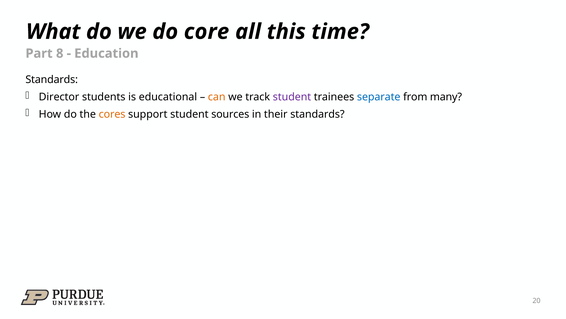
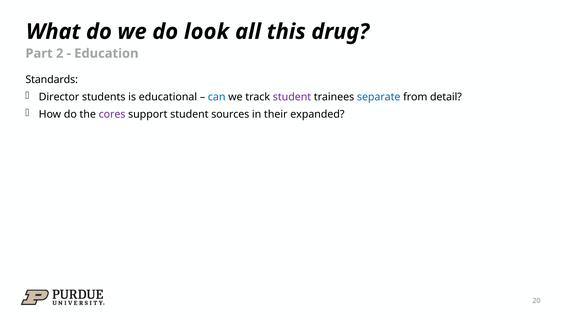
core: core -> look
time: time -> drug
8: 8 -> 2
can colour: orange -> blue
many: many -> detail
cores colour: orange -> purple
their standards: standards -> expanded
